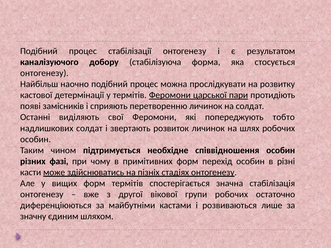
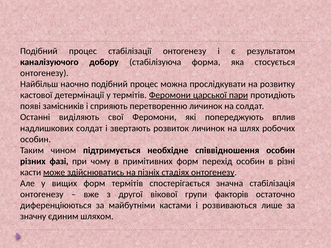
тобто: тобто -> вплив
групи робочих: робочих -> факторів
